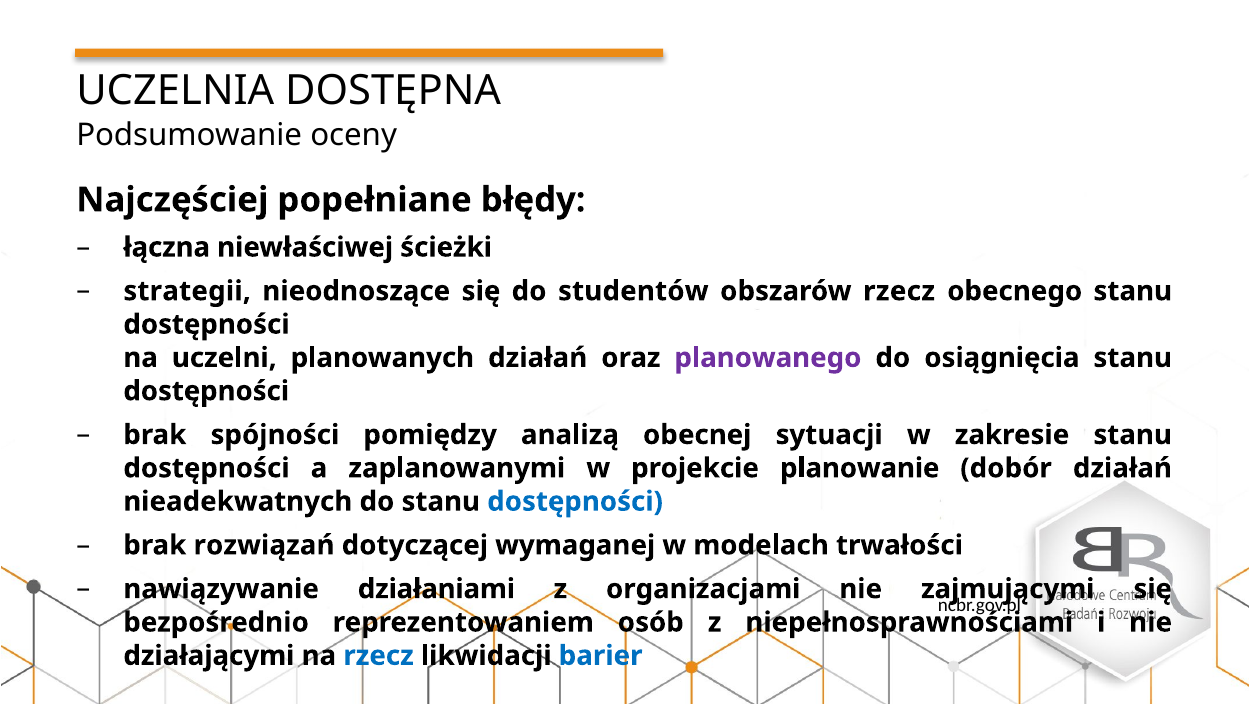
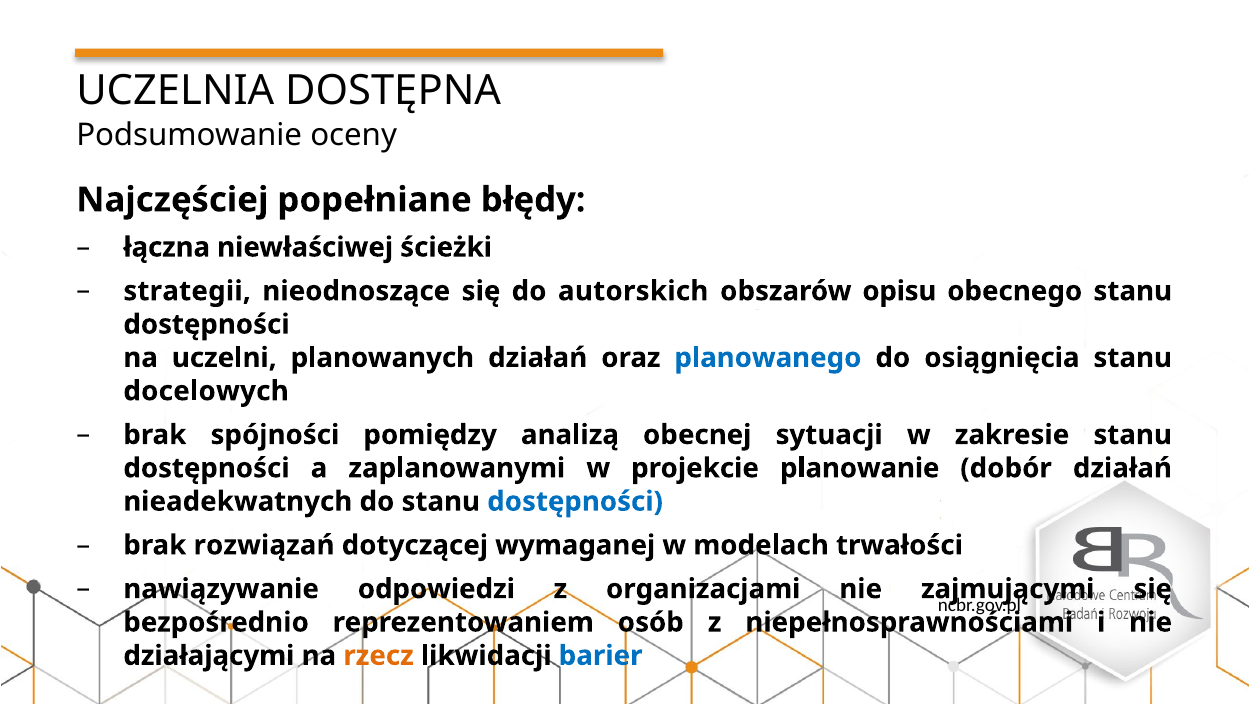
studentów: studentów -> autorskich
obszarów rzecz: rzecz -> opisu
planowanego colour: purple -> blue
dostępności at (206, 391): dostępności -> docelowych
działaniami: działaniami -> odpowiedzi
rzecz at (379, 656) colour: blue -> orange
